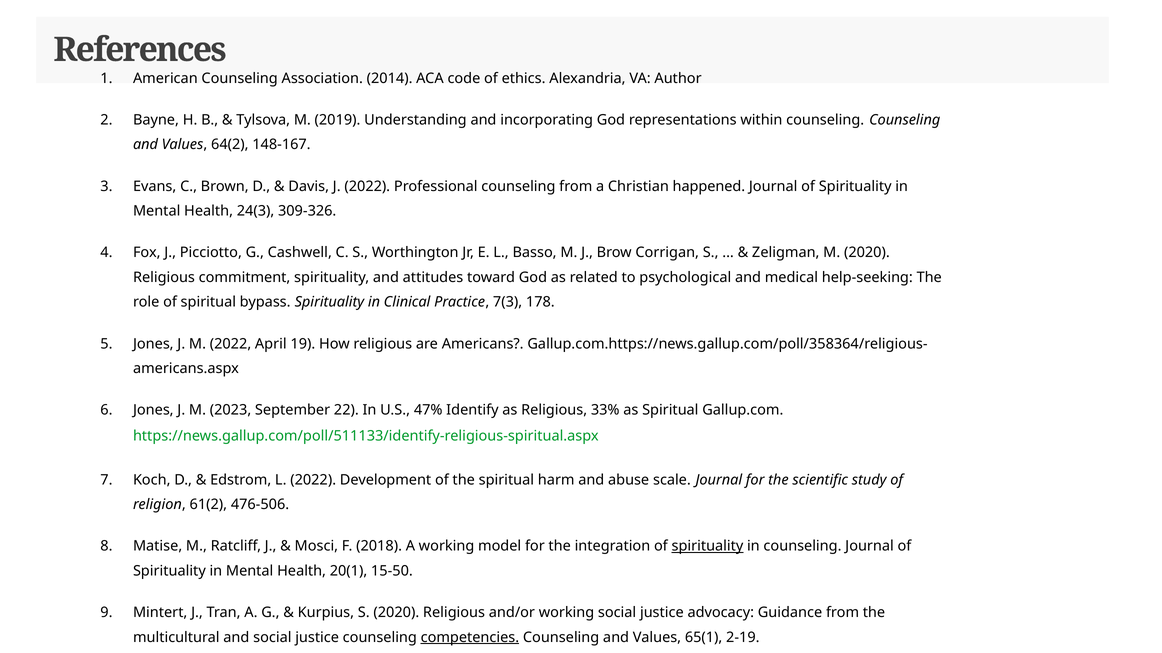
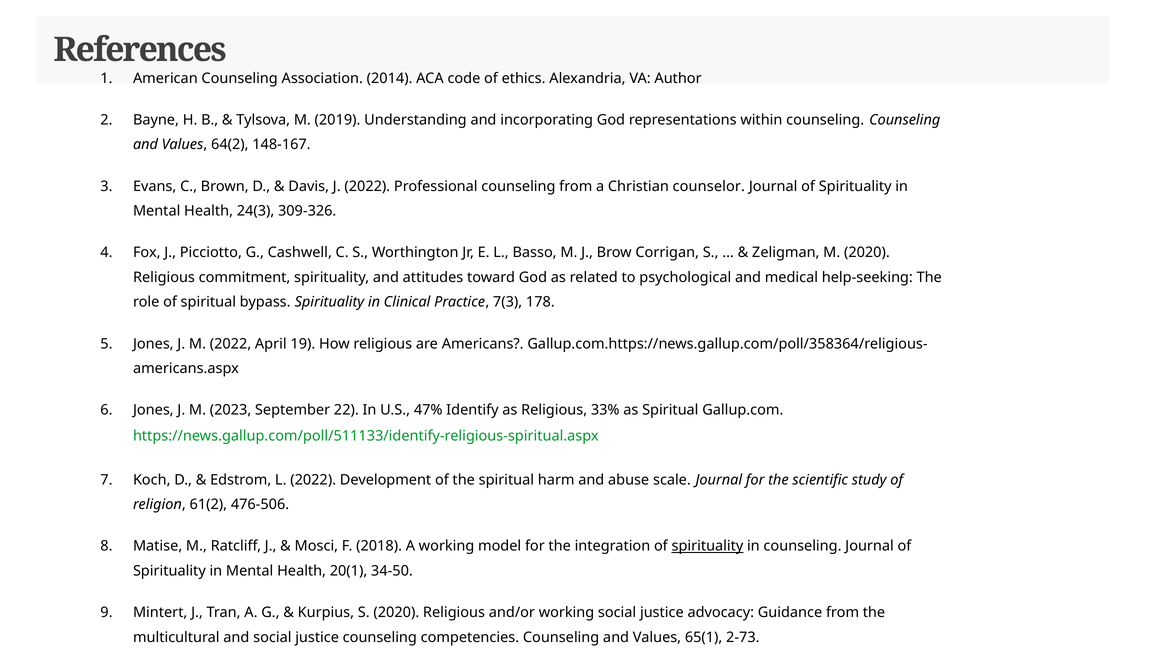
happened: happened -> counselor
15-50: 15-50 -> 34-50
competencies underline: present -> none
2-19: 2-19 -> 2-73
